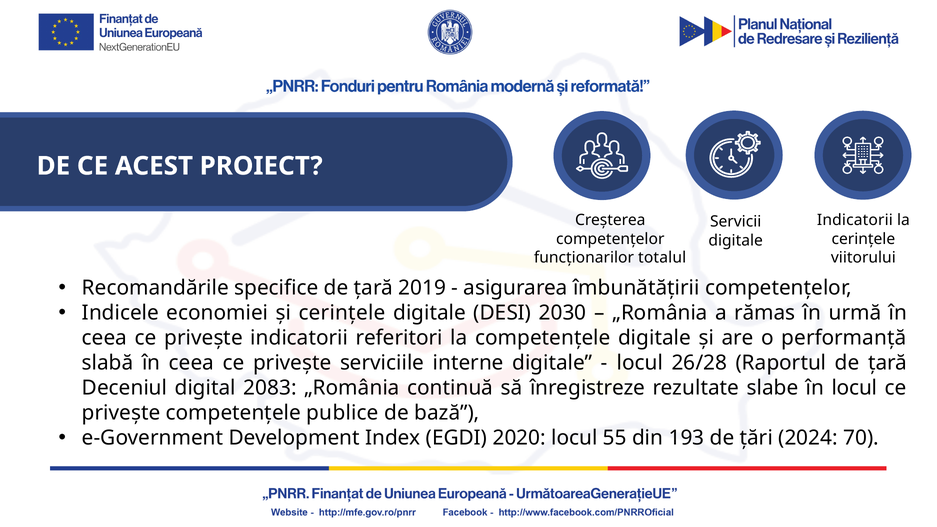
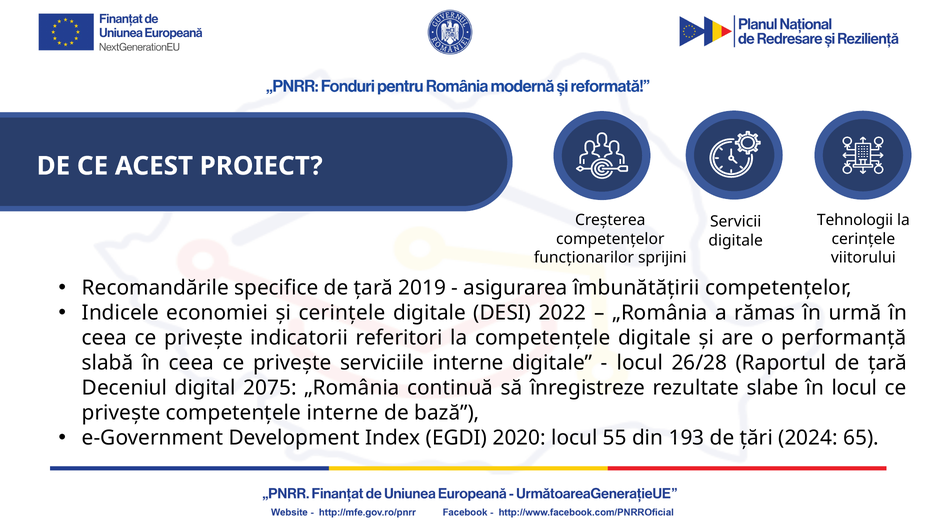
Indicatorii at (855, 220): Indicatorii -> Tehnologii
totalul: totalul -> sprijini
2030: 2030 -> 2022
2083: 2083 -> 2075
competențele publice: publice -> interne
70: 70 -> 65
